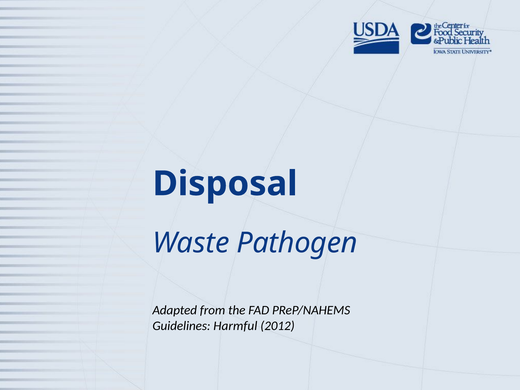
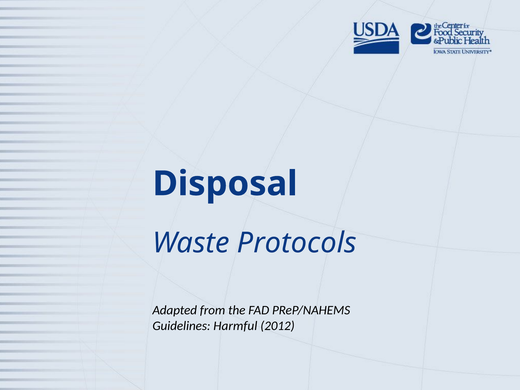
Pathogen: Pathogen -> Protocols
